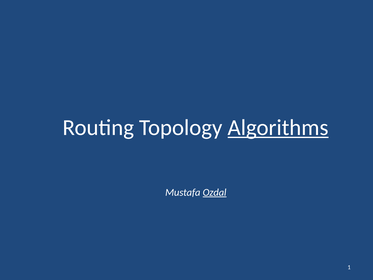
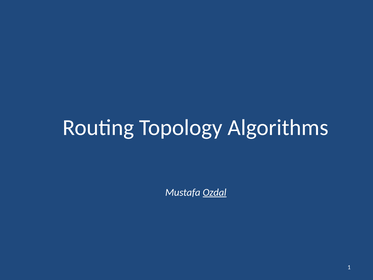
Algorithms underline: present -> none
